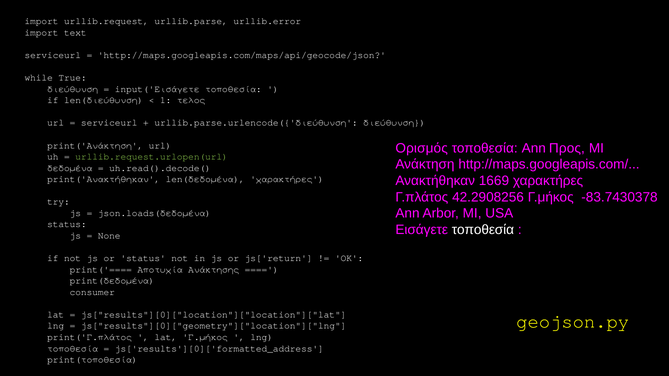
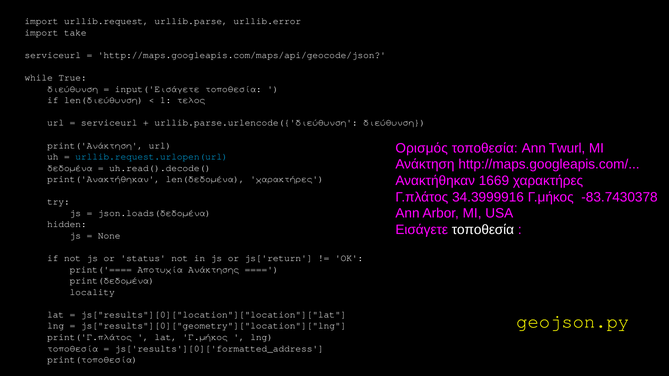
text: text -> take
Προς: Προς -> Twurl
urllib.request.urlopen(url colour: light green -> light blue
42.2908256: 42.2908256 -> 34.3999916
status at (67, 225): status -> hidden
consumer: consumer -> locality
